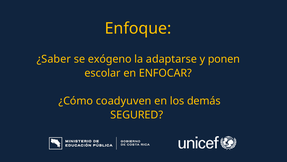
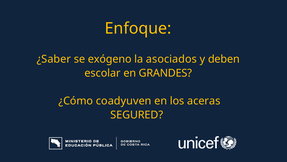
adaptarse: adaptarse -> asociados
ponen: ponen -> deben
ENFOCAR: ENFOCAR -> GRANDES
demás: demás -> aceras
